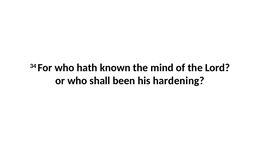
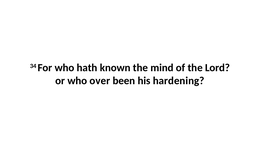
shall: shall -> over
